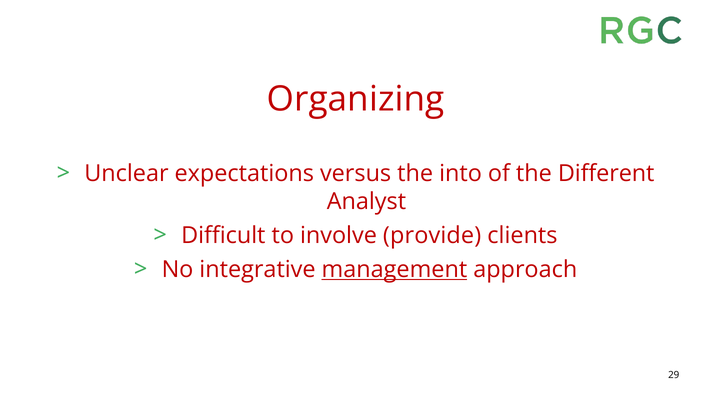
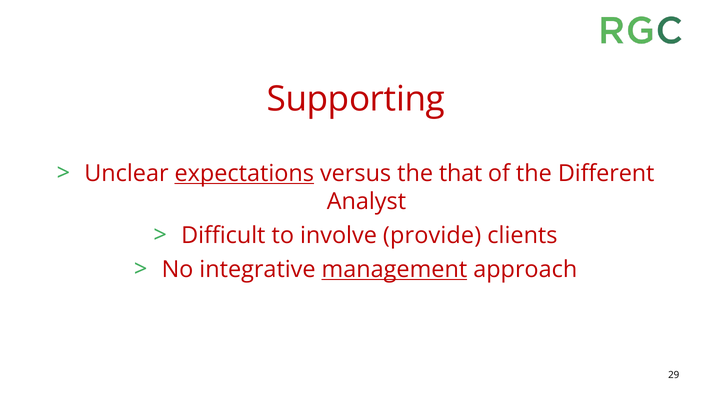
Organizing: Organizing -> Supporting
expectations underline: none -> present
into: into -> that
